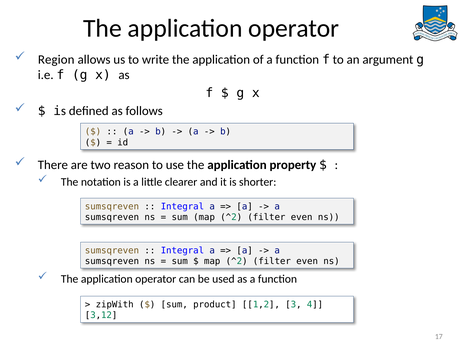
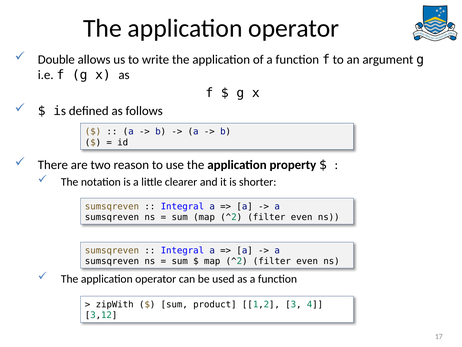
Region: Region -> Double
